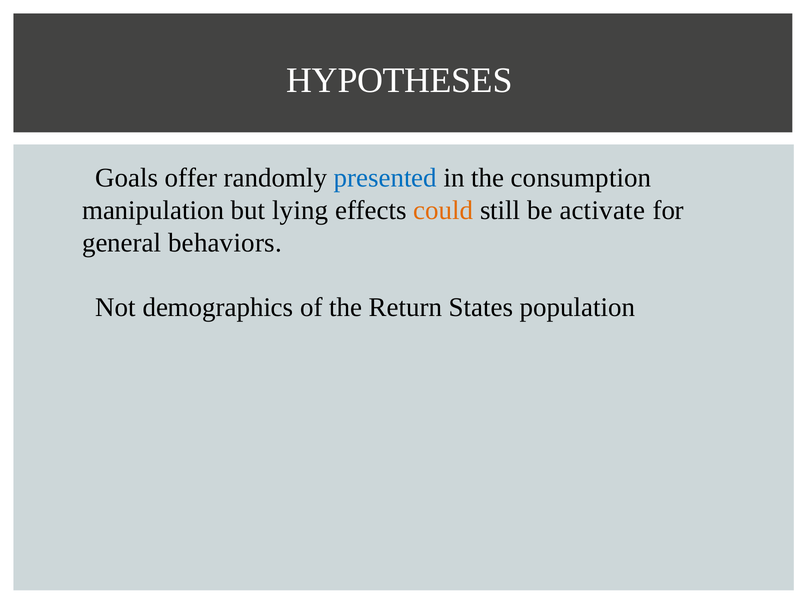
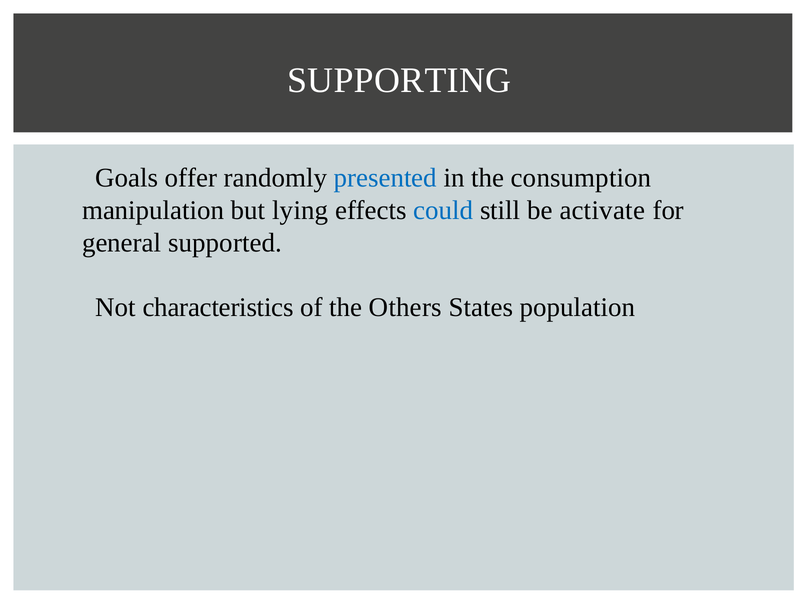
HYPOTHESES: HYPOTHESES -> SUPPORTING
could colour: orange -> blue
behaviors: behaviors -> supported
demographics: demographics -> characteristics
Return: Return -> Others
